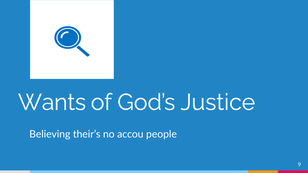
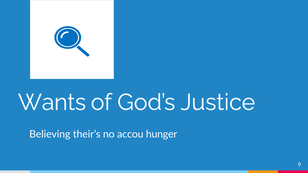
people: people -> hunger
